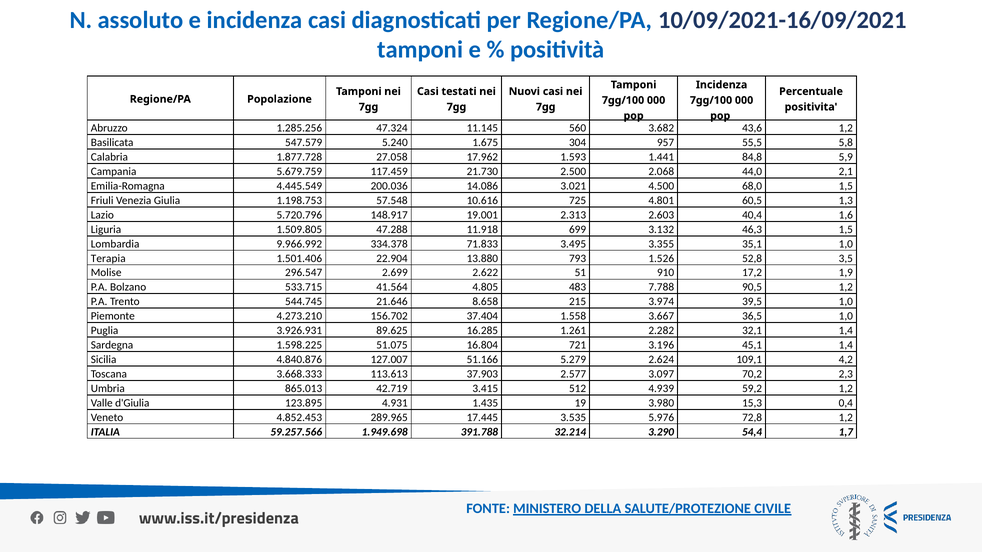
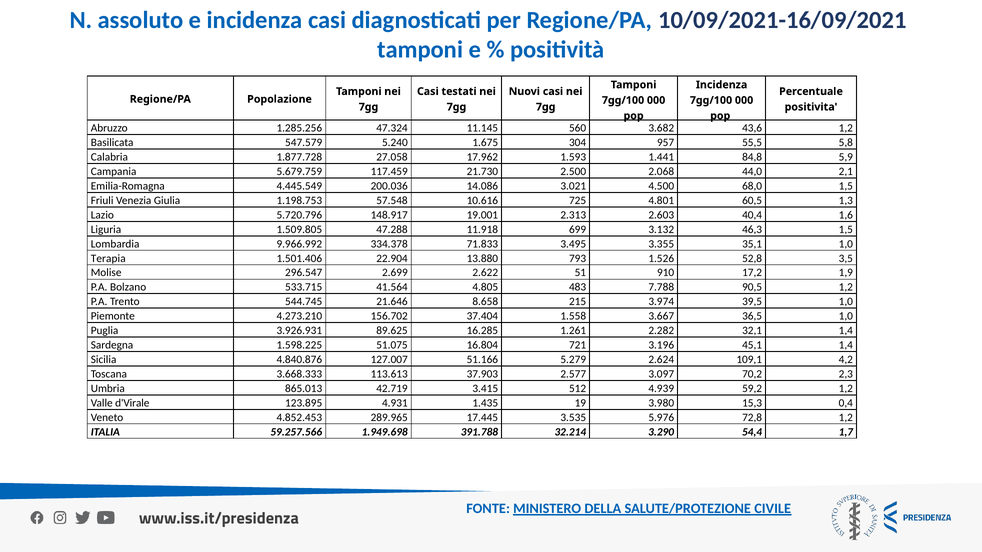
d'Giulia: d'Giulia -> d'Virale
